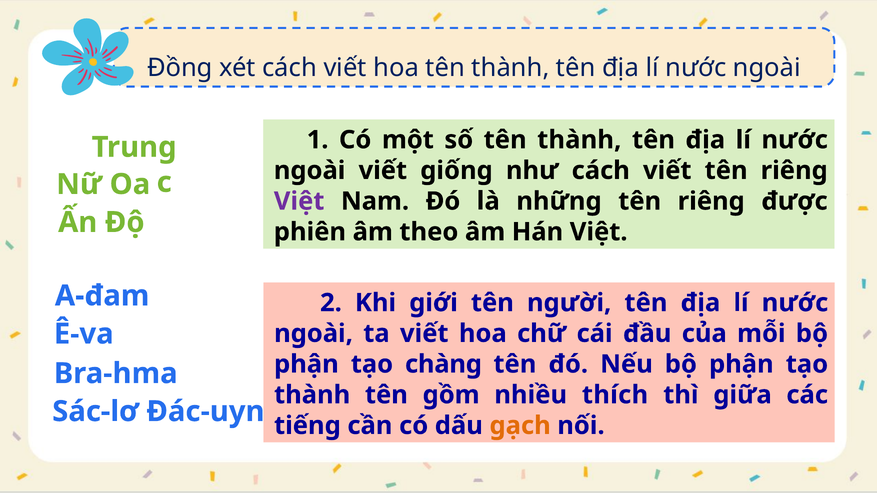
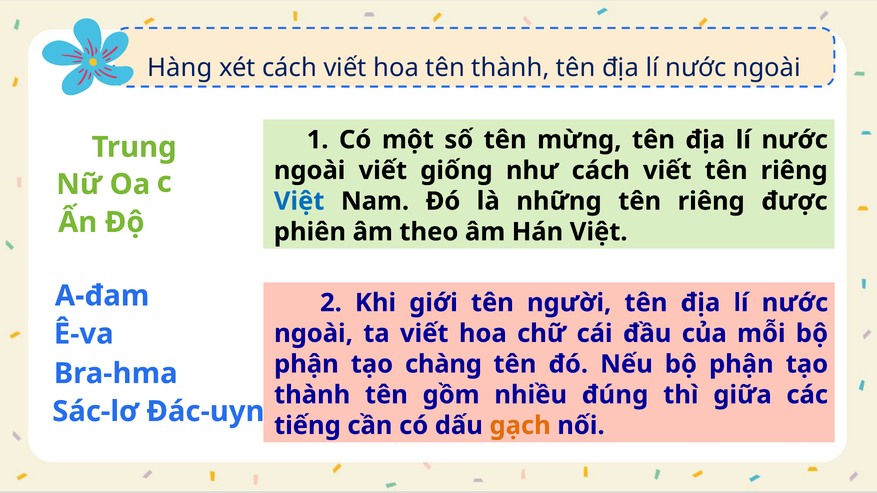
Đồng: Đồng -> Hàng
số tên thành: thành -> mừng
Việt at (299, 201) colour: purple -> blue
thích: thích -> đúng
